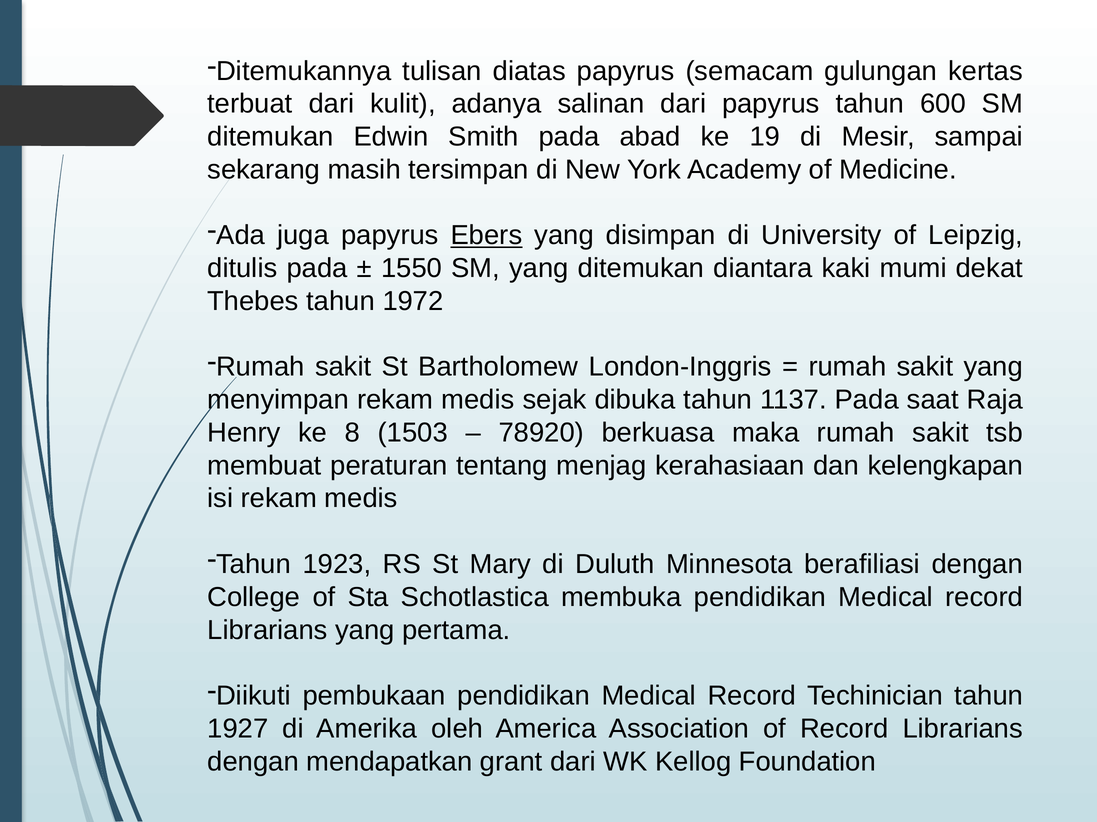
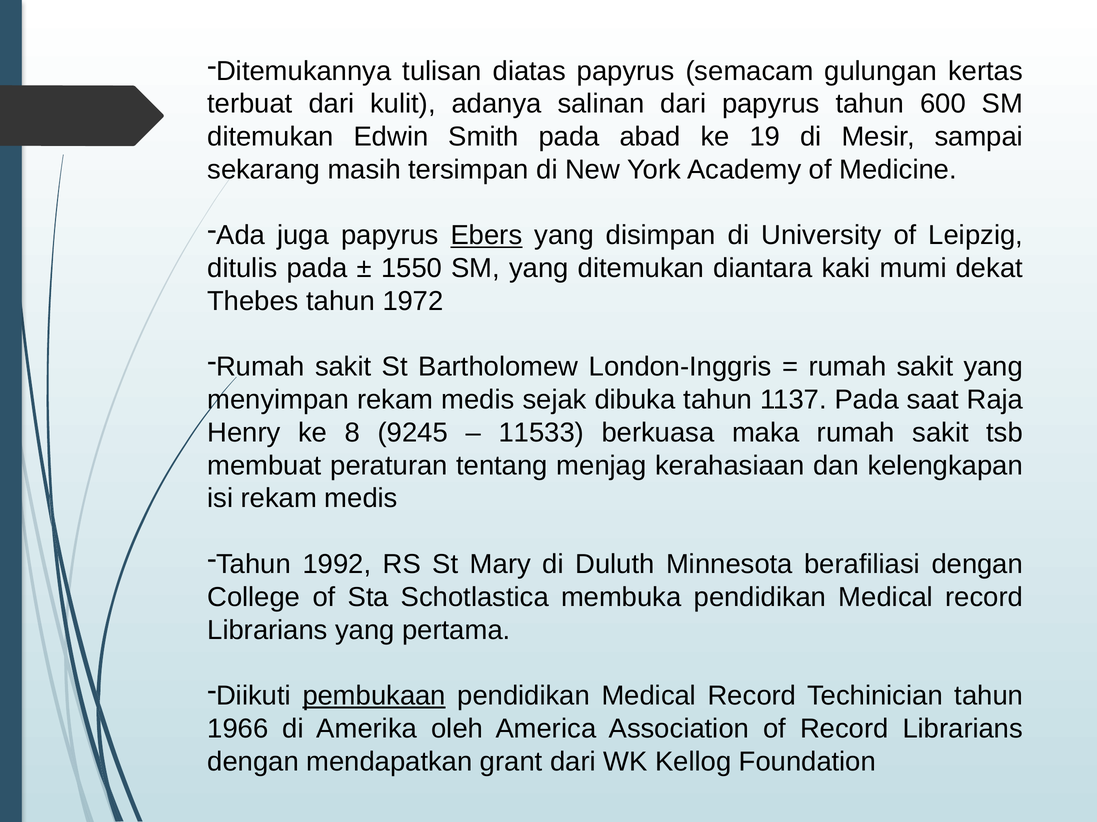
1503: 1503 -> 9245
78920: 78920 -> 11533
1923: 1923 -> 1992
pembukaan underline: none -> present
1927: 1927 -> 1966
